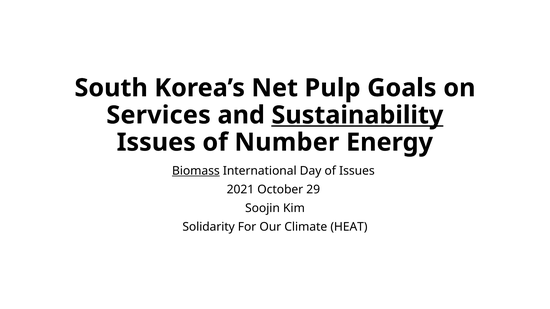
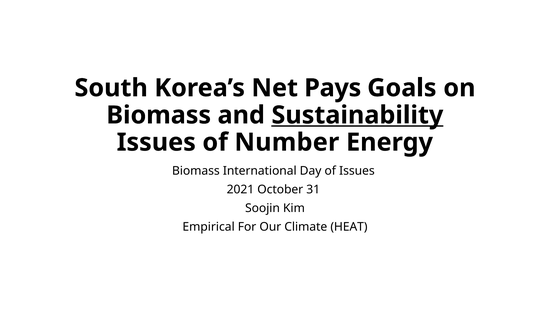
Pulp: Pulp -> Pays
Services at (159, 115): Services -> Biomass
Biomass at (196, 171) underline: present -> none
29: 29 -> 31
Solidarity: Solidarity -> Empirical
